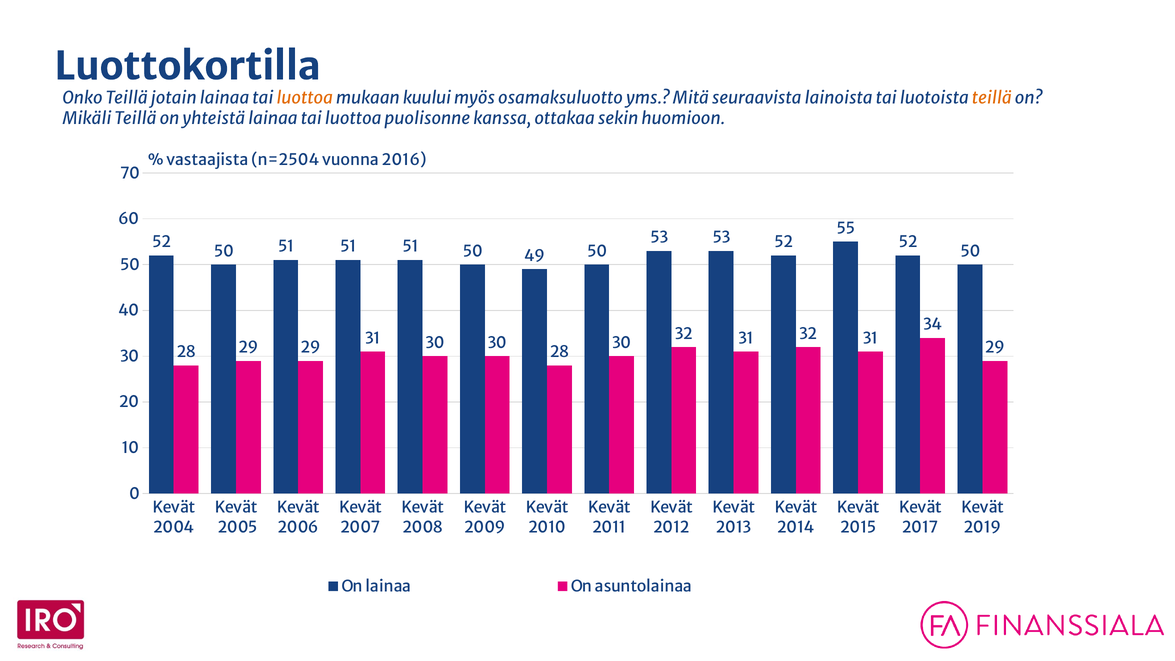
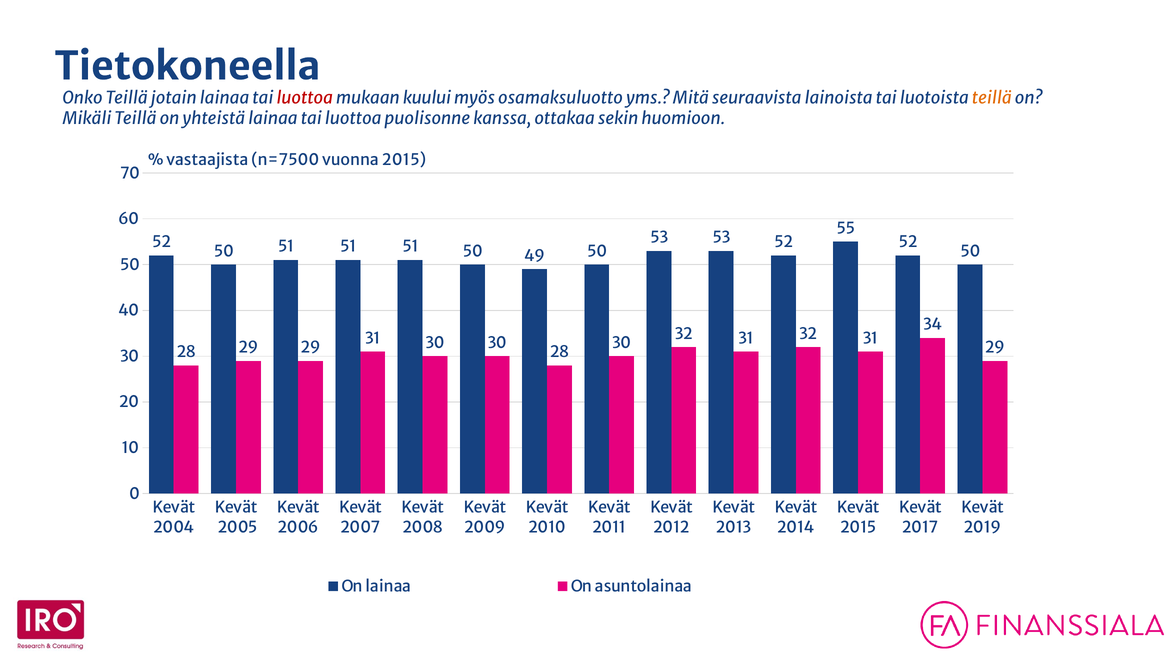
Luottokortilla: Luottokortilla -> Tietokoneella
luottoa at (305, 98) colour: orange -> red
n=2504: n=2504 -> n=7500
vuonna 2016: 2016 -> 2015
